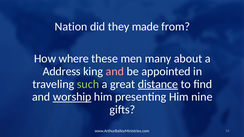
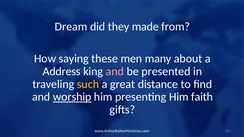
Nation: Nation -> Dream
where: where -> saying
appointed: appointed -> presented
such colour: light green -> yellow
distance underline: present -> none
nine: nine -> faith
